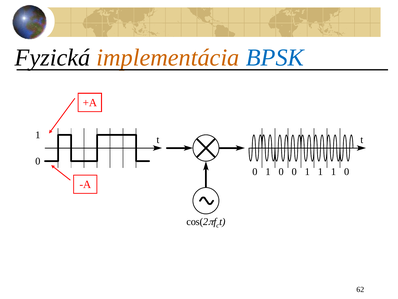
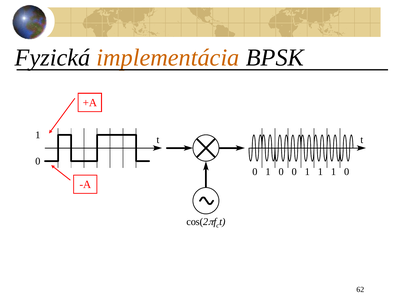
BPSK colour: blue -> black
